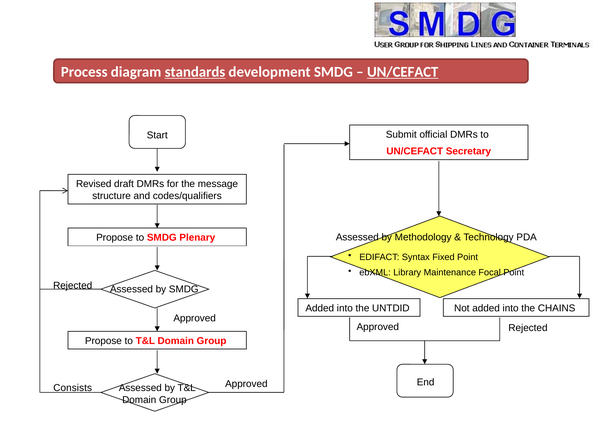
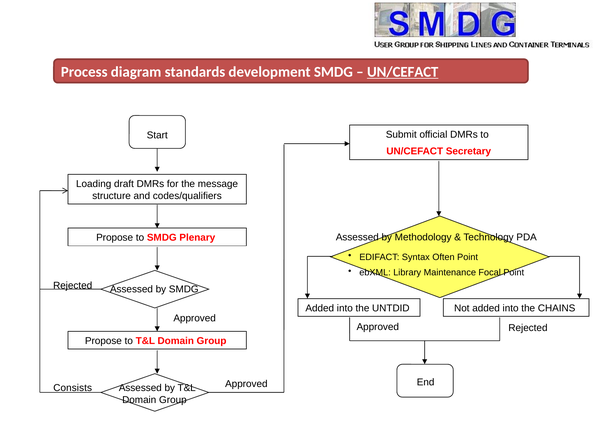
standards underline: present -> none
Revised: Revised -> Loading
Fixed: Fixed -> Often
